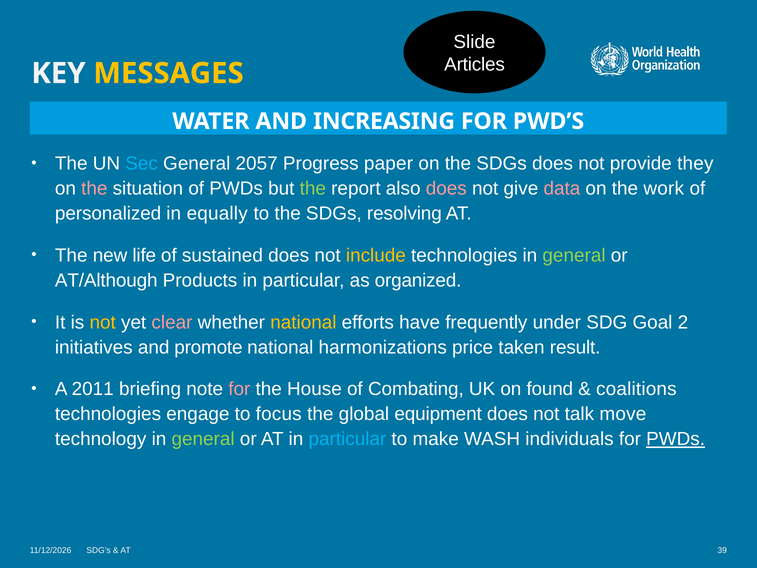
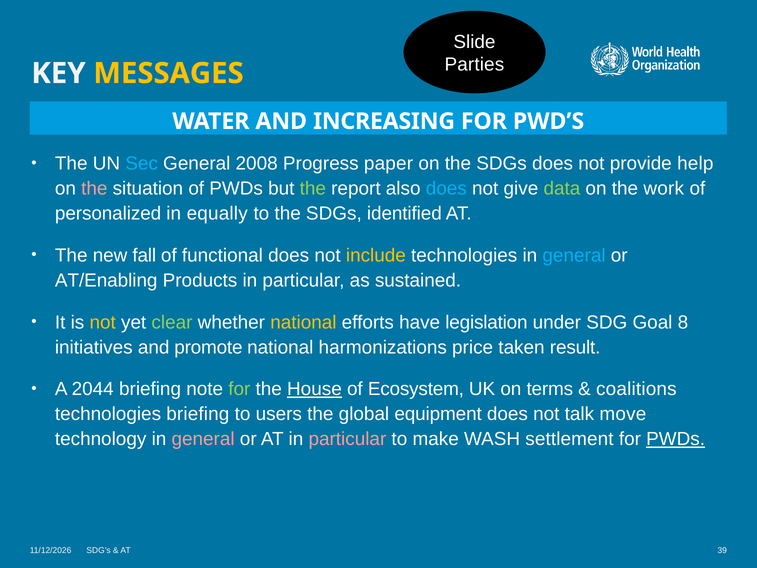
Articles: Articles -> Parties
2057: 2057 -> 2008
they: they -> help
does at (446, 189) colour: pink -> light blue
data colour: pink -> light green
resolving: resolving -> identified
life: life -> fall
sustained: sustained -> functional
general at (574, 255) colour: light green -> light blue
AT/Although: AT/Although -> AT/Enabling
organized: organized -> sustained
clear colour: pink -> light green
frequently: frequently -> legislation
2: 2 -> 8
2011: 2011 -> 2044
for at (239, 389) colour: pink -> light green
House underline: none -> present
Combating: Combating -> Ecosystem
found: found -> terms
technologies engage: engage -> briefing
focus: focus -> users
general at (203, 439) colour: light green -> pink
particular at (347, 439) colour: light blue -> pink
individuals: individuals -> settlement
